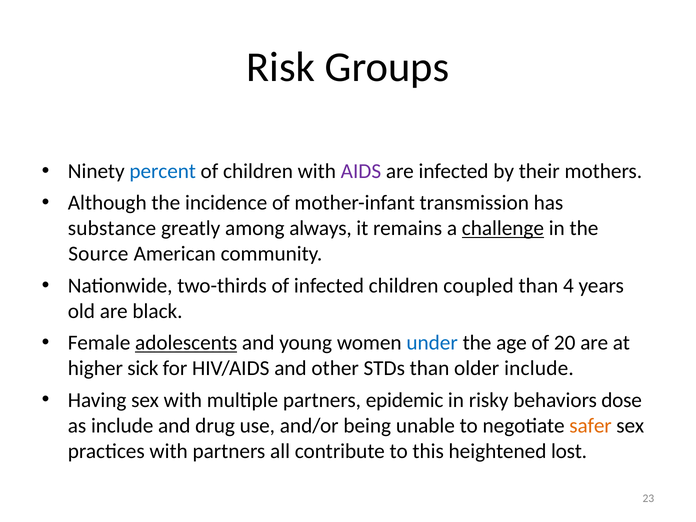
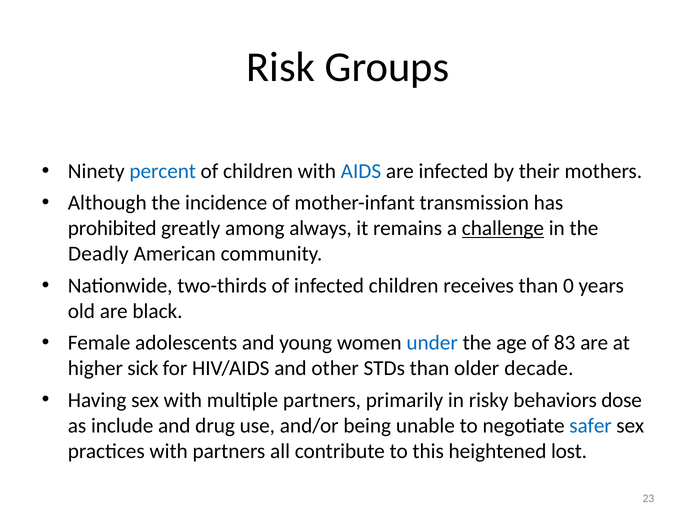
AIDS colour: purple -> blue
substance: substance -> prohibited
Source: Source -> Deadly
coupled: coupled -> receives
4: 4 -> 0
adolescents underline: present -> none
20: 20 -> 83
older include: include -> decade
epidemic: epidemic -> primarily
safer colour: orange -> blue
